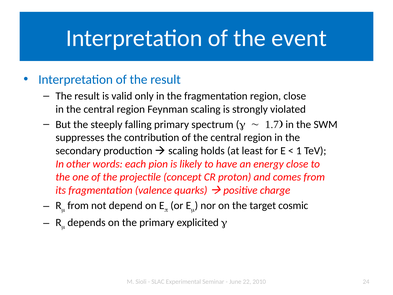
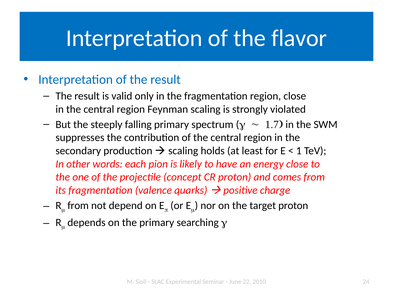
event: event -> flavor
target cosmic: cosmic -> proton
explicited: explicited -> searching
